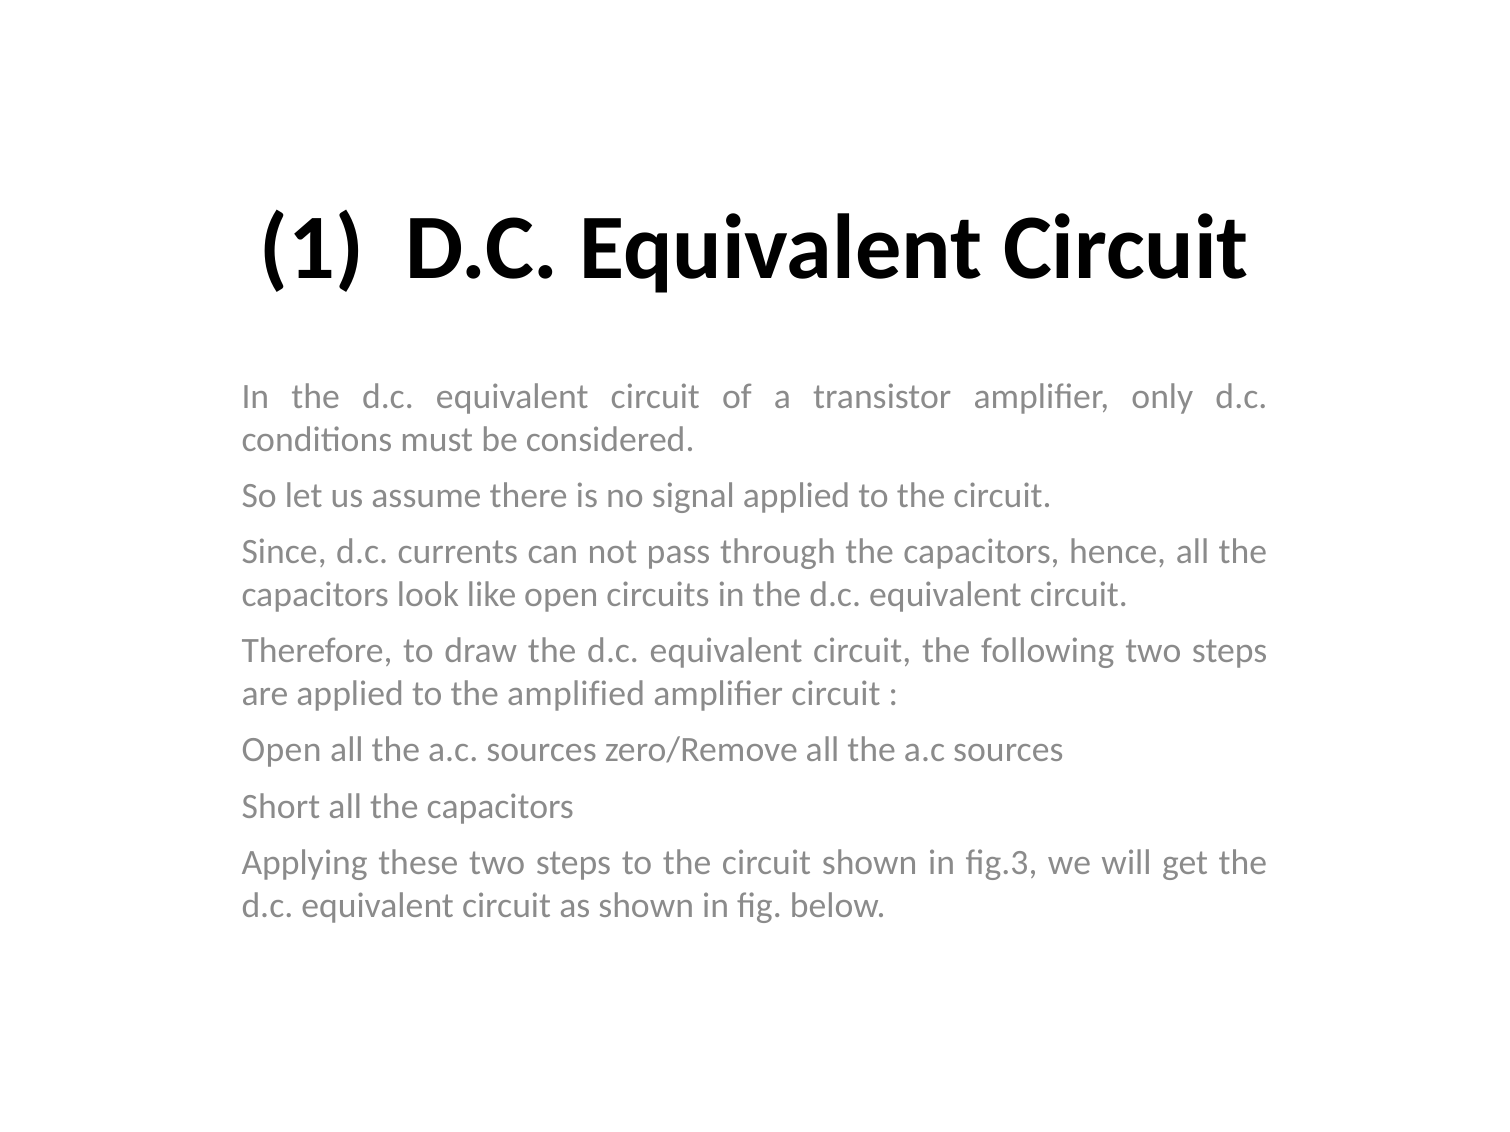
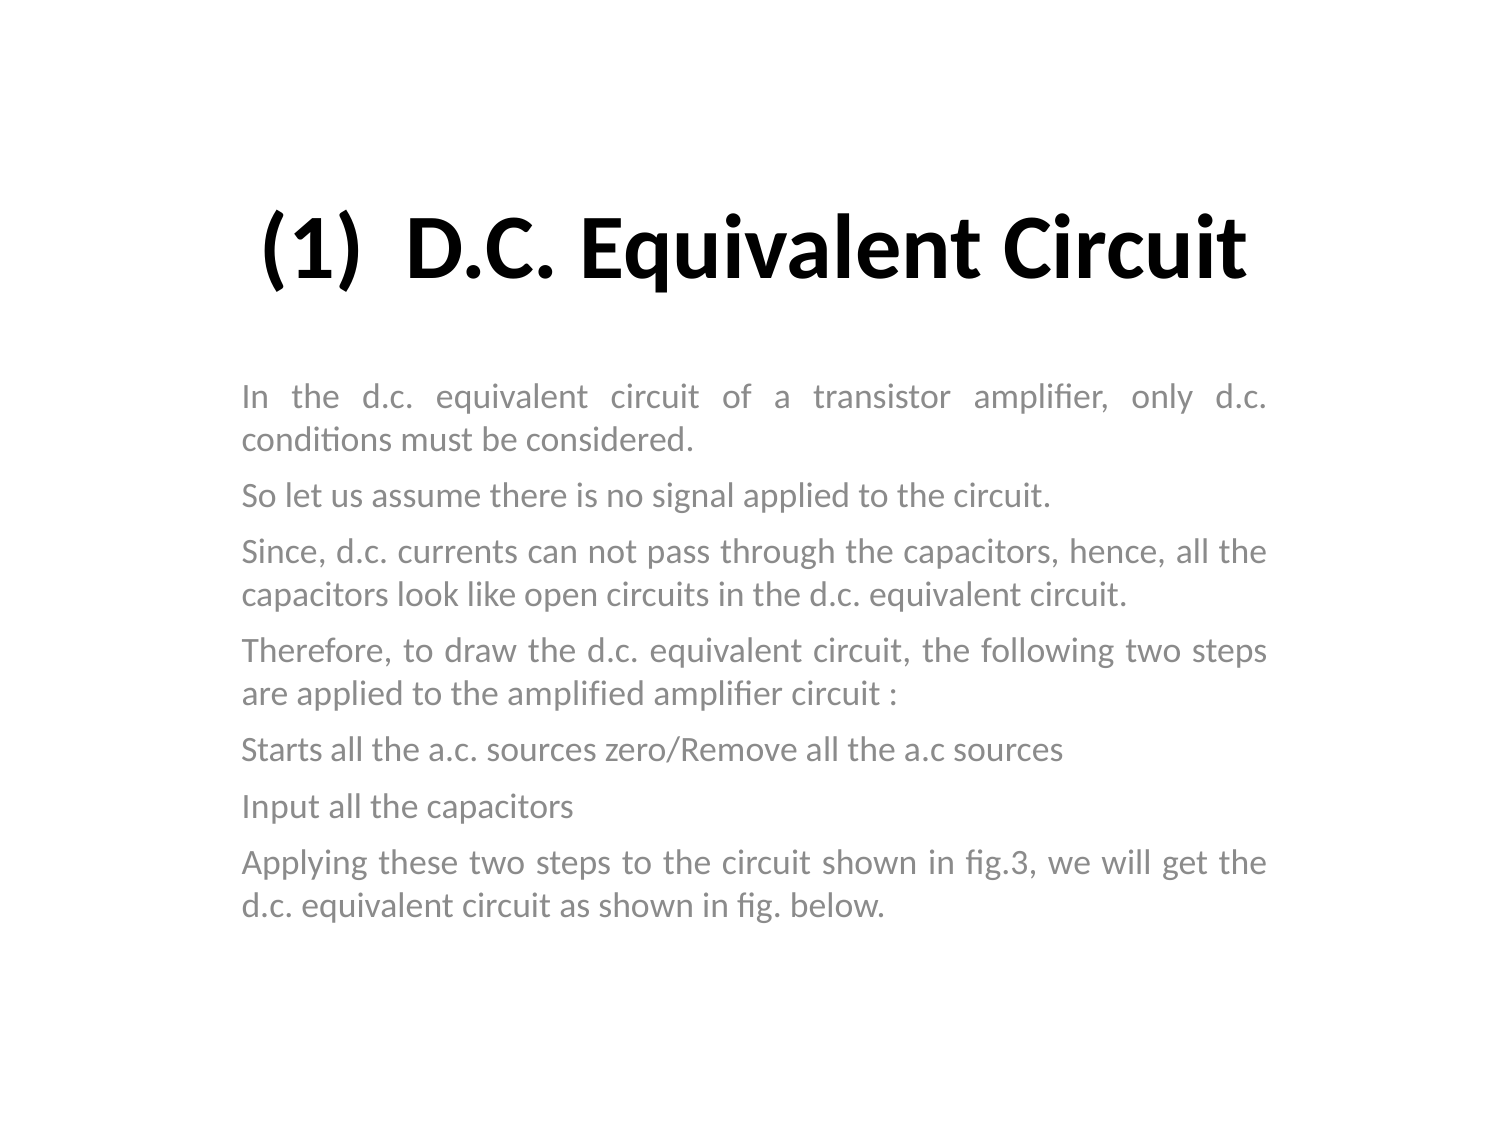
Open at (282, 751): Open -> Starts
Short: Short -> Input
